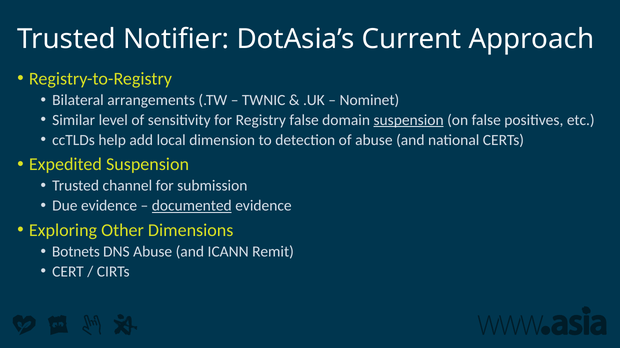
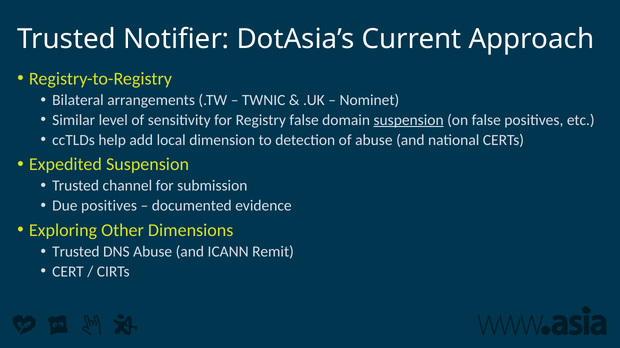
Due evidence: evidence -> positives
documented underline: present -> none
Botnets at (76, 252): Botnets -> Trusted
